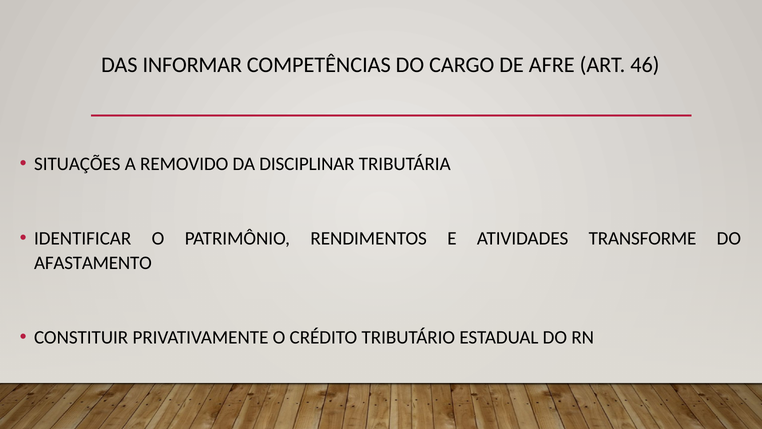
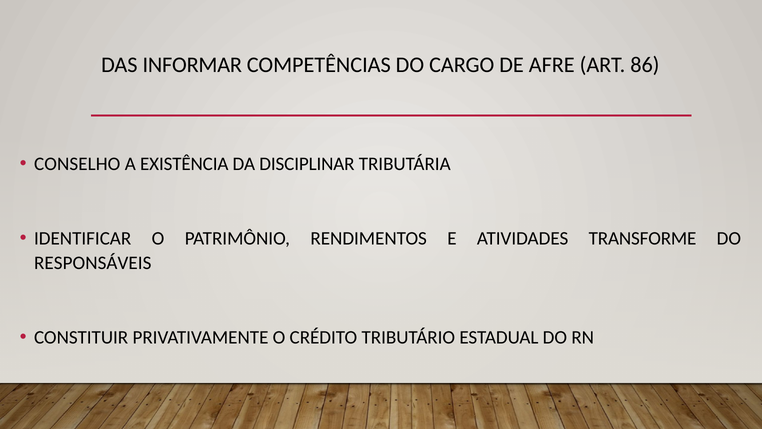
46: 46 -> 86
SITUAÇÕES: SITUAÇÕES -> CONSELHO
REMOVIDO: REMOVIDO -> EXISTÊNCIA
AFASTAMENTO: AFASTAMENTO -> RESPONSÁVEIS
